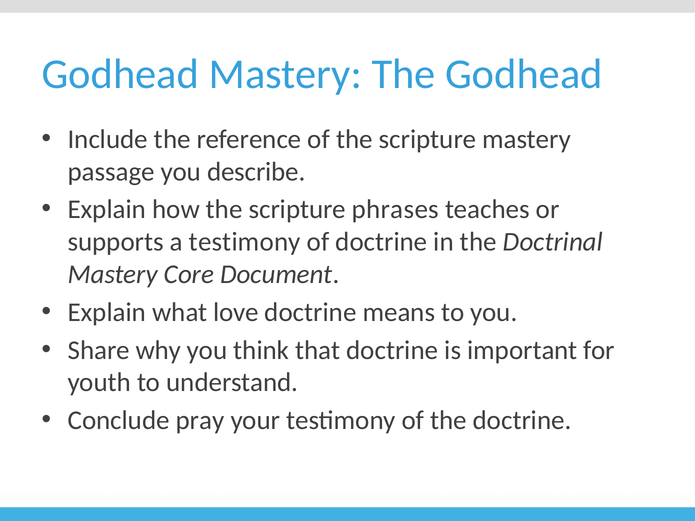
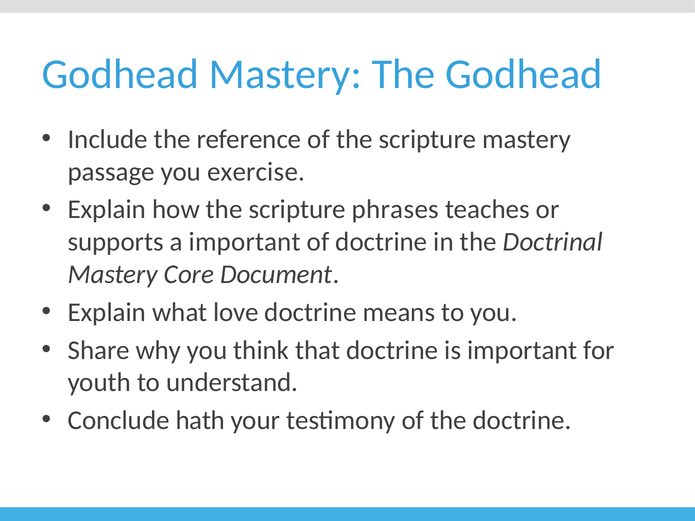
describe: describe -> exercise
a testimony: testimony -> important
pray: pray -> hath
